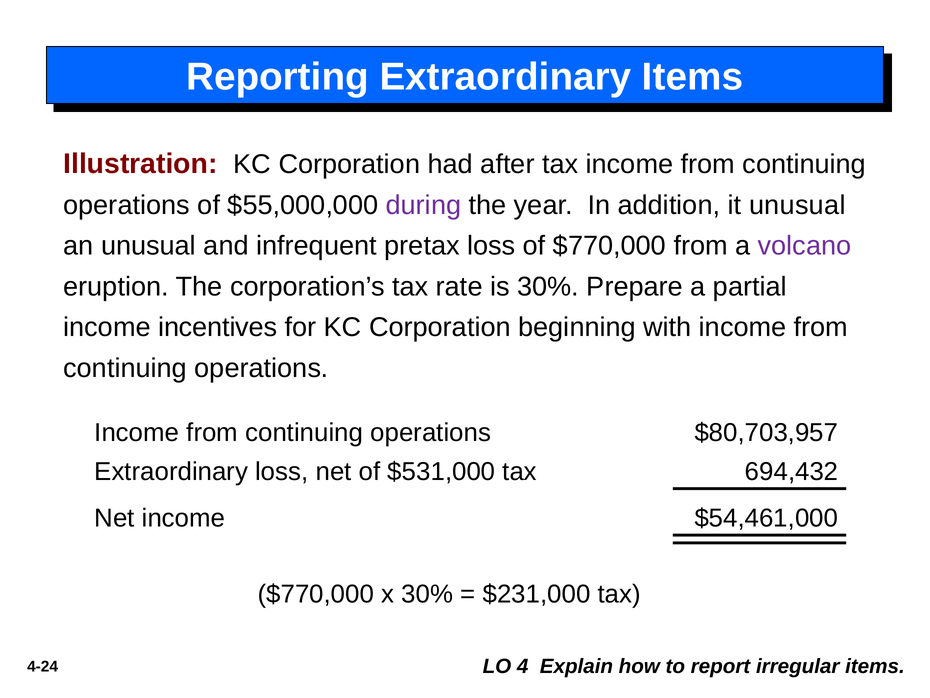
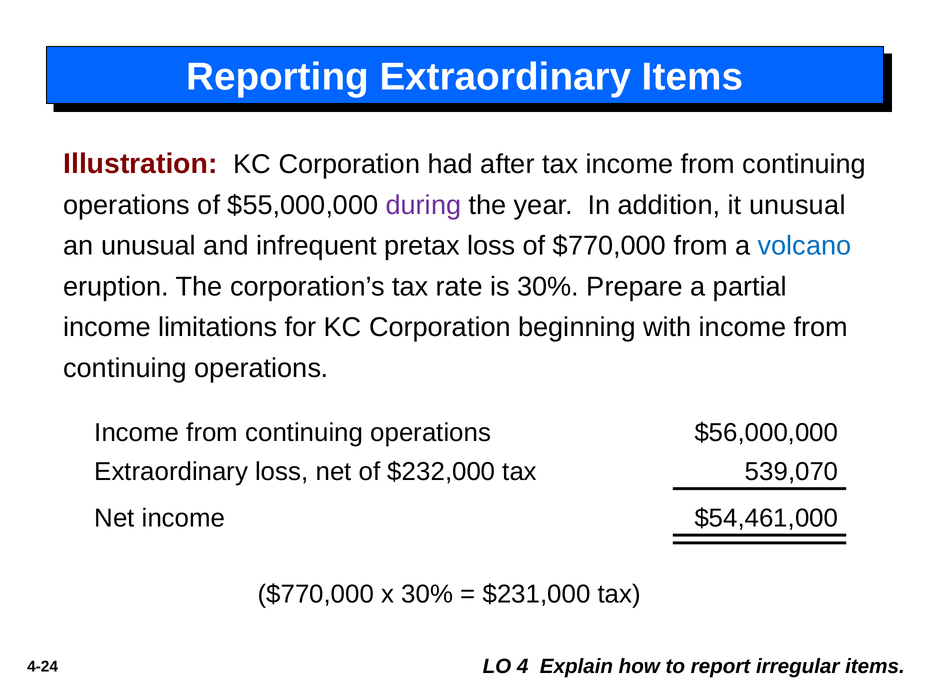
volcano colour: purple -> blue
incentives: incentives -> limitations
$80,703,957: $80,703,957 -> $56,000,000
$531,000: $531,000 -> $232,000
694,432: 694,432 -> 539,070
